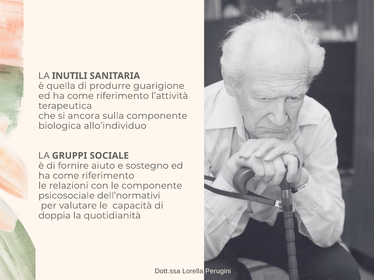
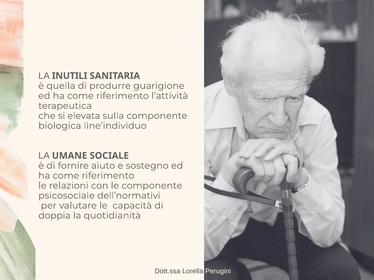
ancora: ancora -> elevata
allo’individuo: allo’individuo -> line’individuo
GRUPPI: GRUPPI -> UMANE
